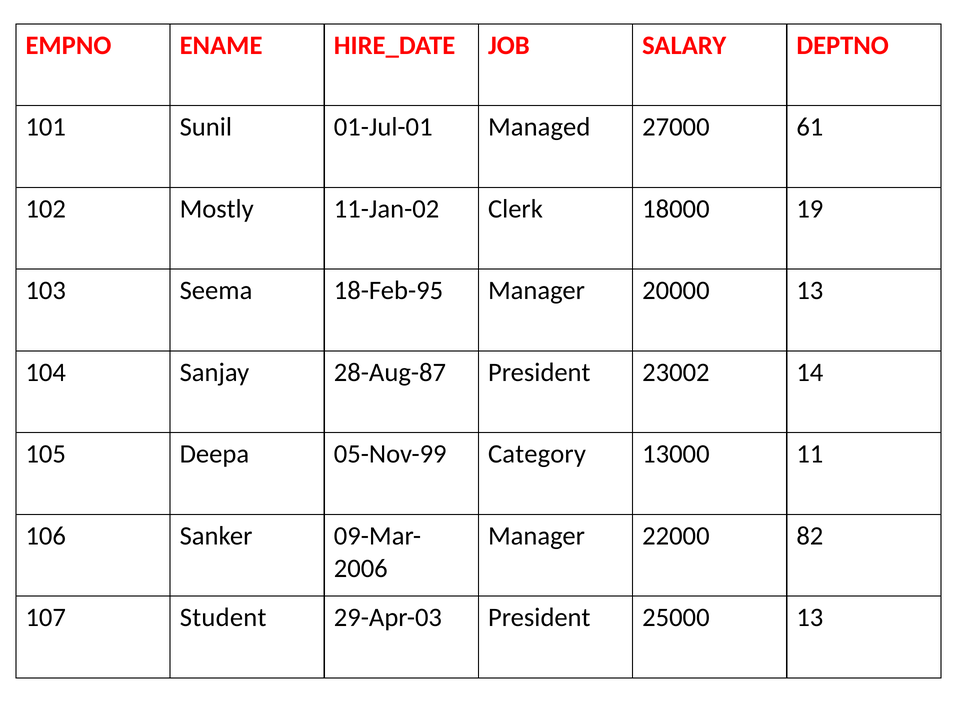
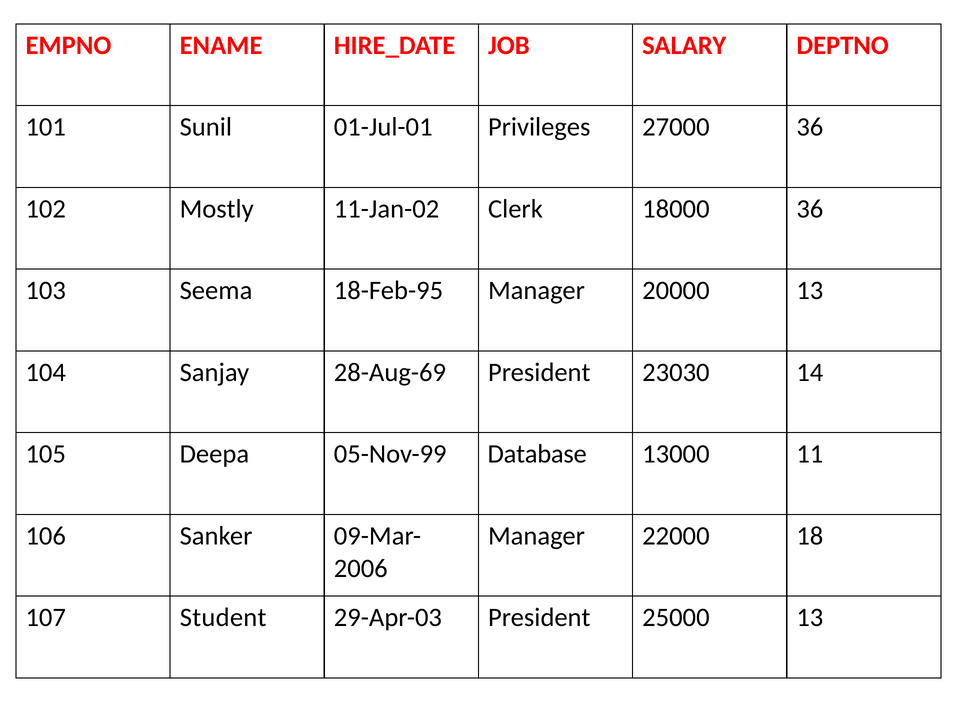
Managed: Managed -> Privileges
27000 61: 61 -> 36
18000 19: 19 -> 36
28-Aug-87: 28-Aug-87 -> 28-Aug-69
23002: 23002 -> 23030
Category: Category -> Database
82: 82 -> 18
